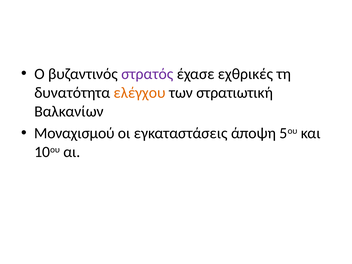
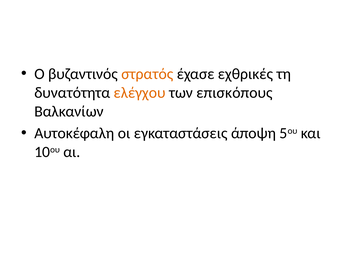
στρατός colour: purple -> orange
στρατιωτική: στρατιωτική -> επισκόπους
Μοναχισμού: Μοναχισμού -> Αυτοκέφαλη
